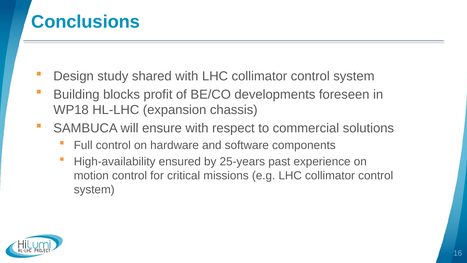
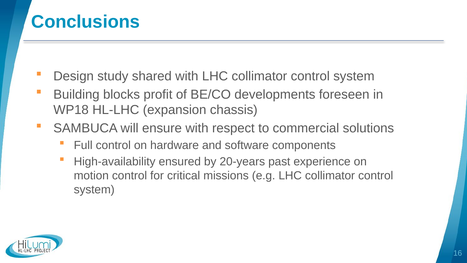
25-years: 25-years -> 20-years
